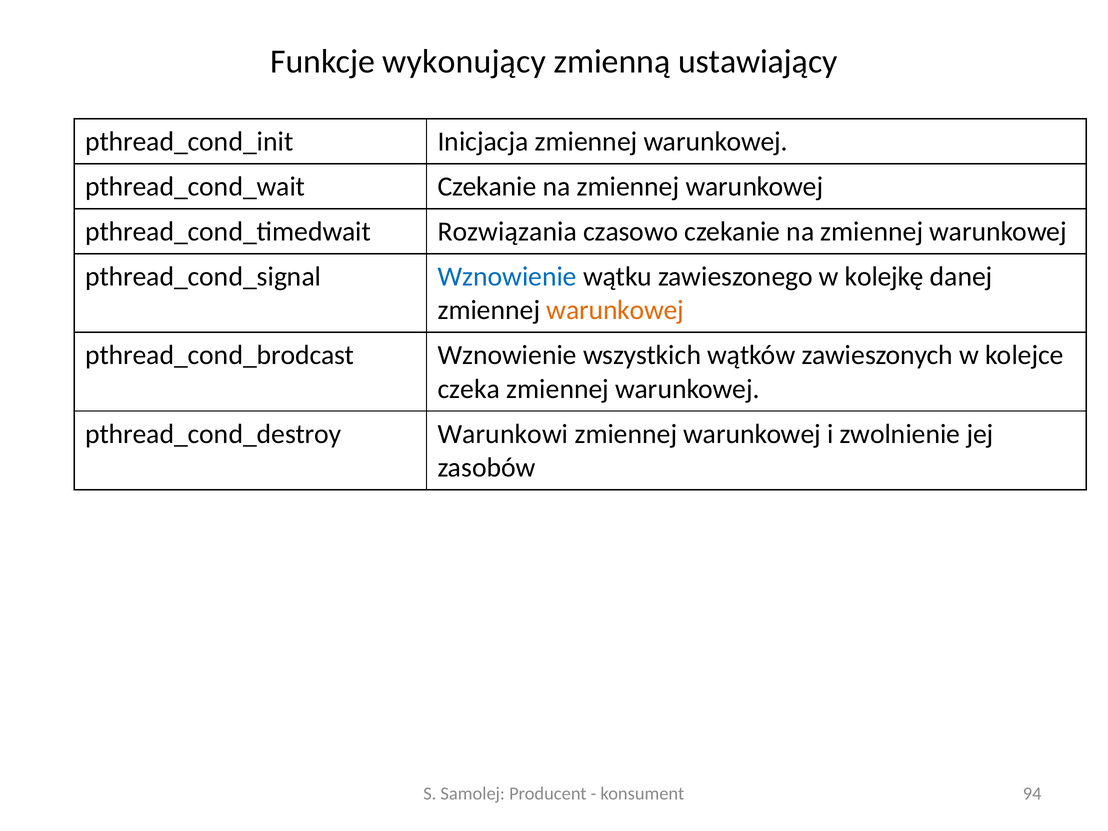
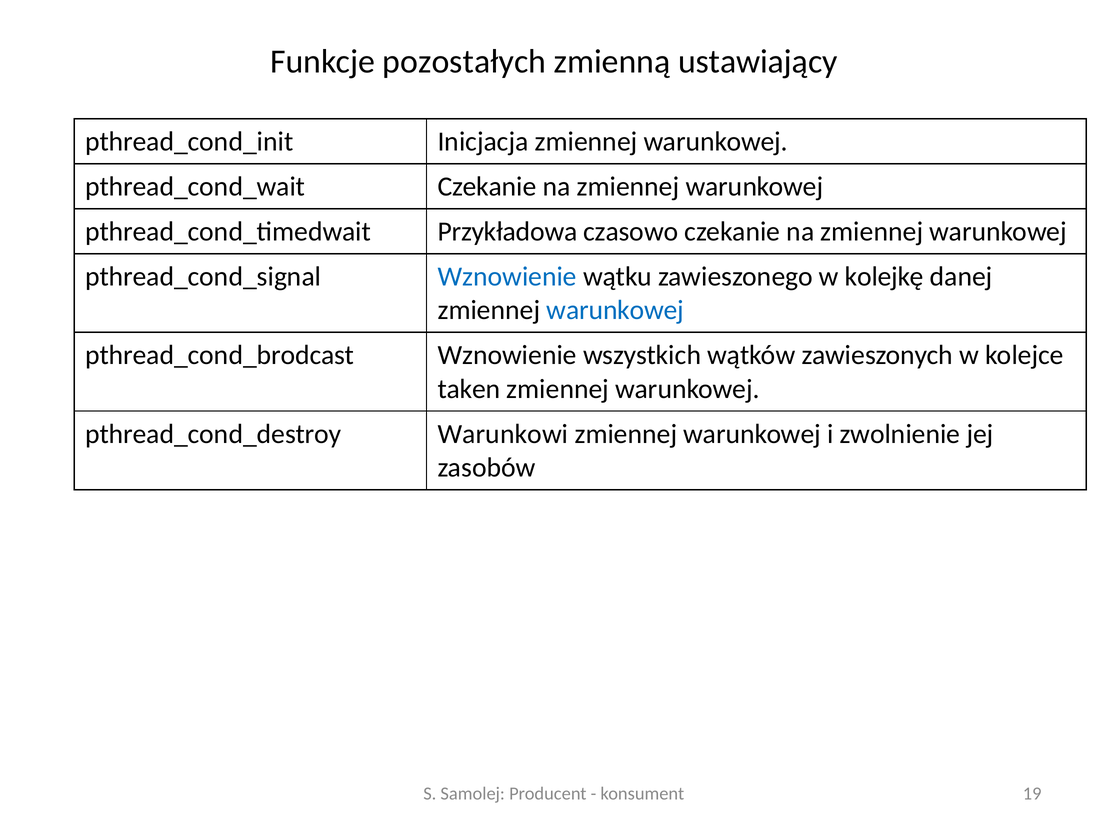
wykonujący: wykonujący -> pozostałych
Rozwiązania: Rozwiązania -> Przykładowa
warunkowej at (615, 310) colour: orange -> blue
czeka: czeka -> taken
94: 94 -> 19
